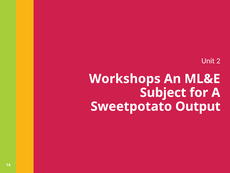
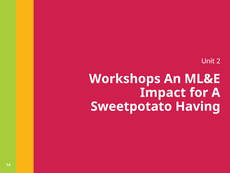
Subject: Subject -> Impact
Output: Output -> Having
